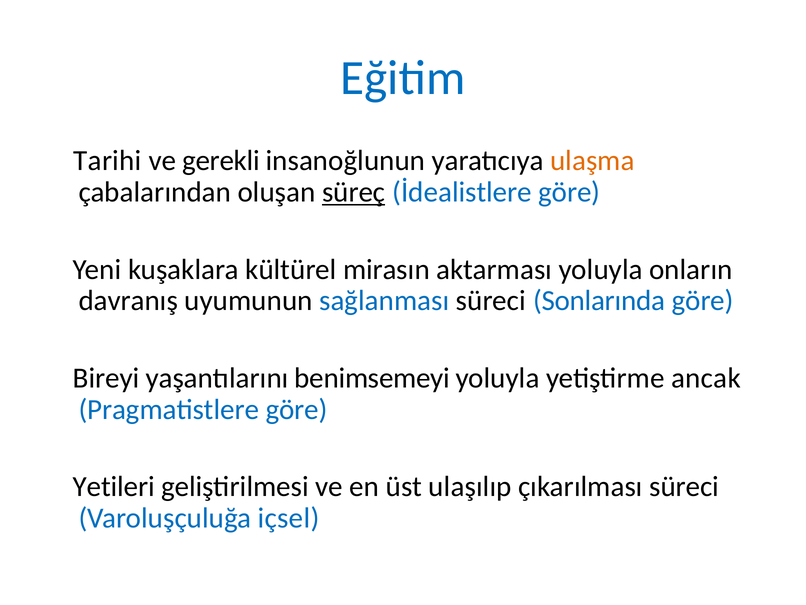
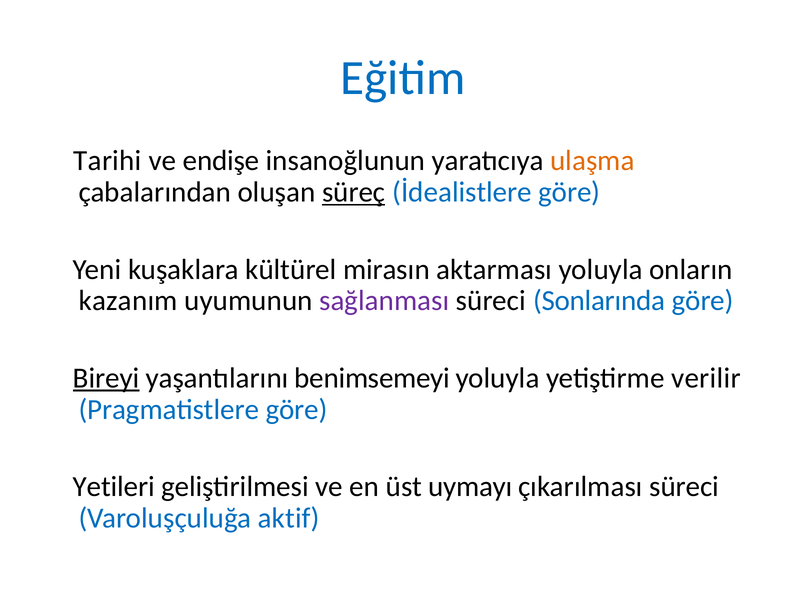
gerekli: gerekli -> endişe
davranış: davranış -> kazanım
sağlanması colour: blue -> purple
Bireyi underline: none -> present
ancak: ancak -> verilir
ulaşılıp: ulaşılıp -> uymayı
içsel: içsel -> aktif
